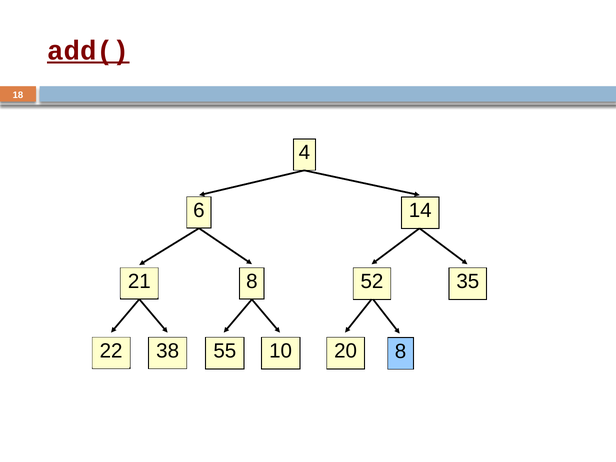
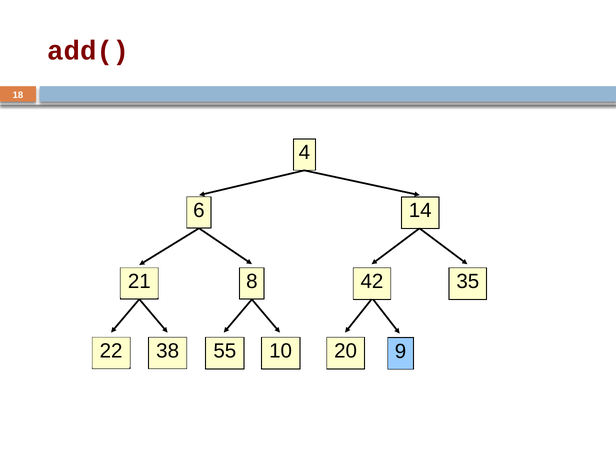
add( underline: present -> none
52: 52 -> 42
20 8: 8 -> 9
